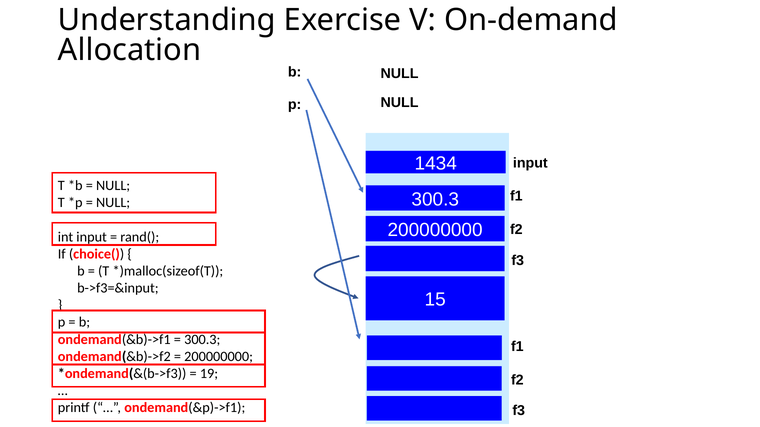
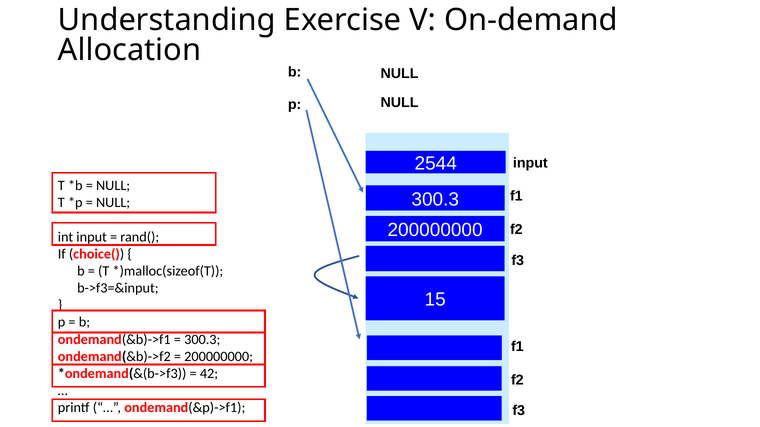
1434: 1434 -> 2544
19: 19 -> 42
